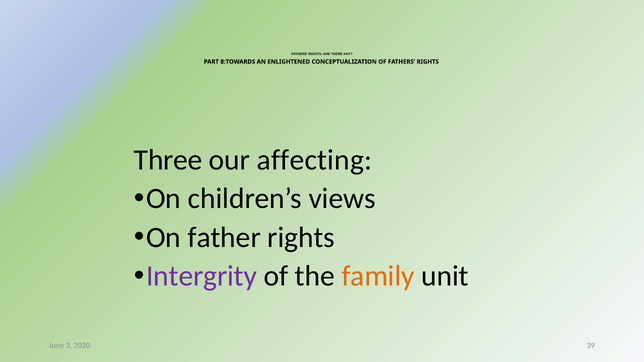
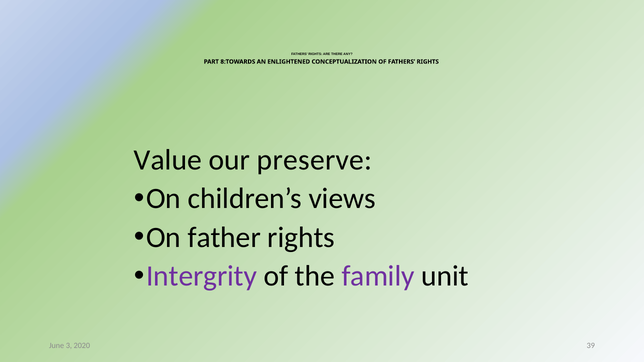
Three: Three -> Value
affecting: affecting -> preserve
family colour: orange -> purple
